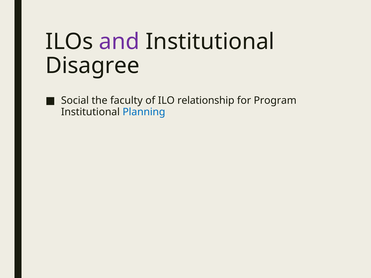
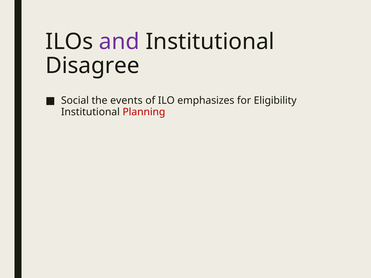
faculty: faculty -> events
relationship: relationship -> emphasizes
Program: Program -> Eligibility
Planning colour: blue -> red
